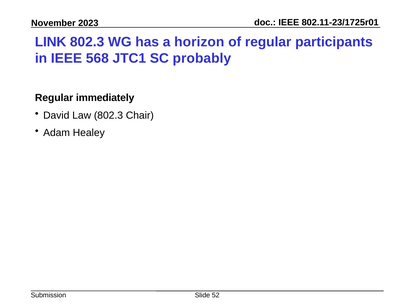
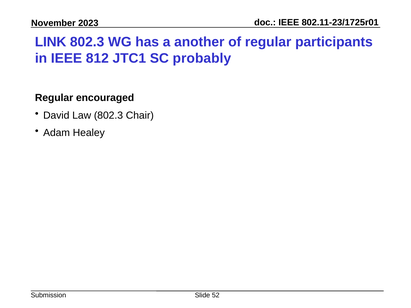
horizon: horizon -> another
568: 568 -> 812
immediately: immediately -> encouraged
